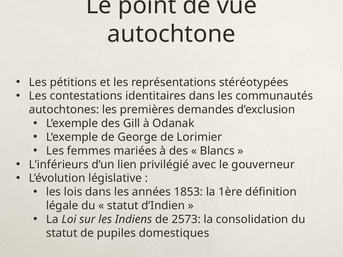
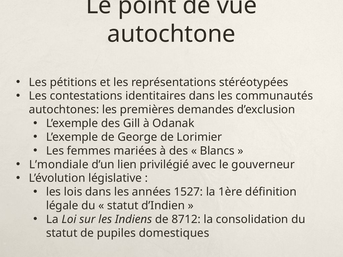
L’inférieurs: L’inférieurs -> L’mondiale
1853: 1853 -> 1527
2573: 2573 -> 8712
